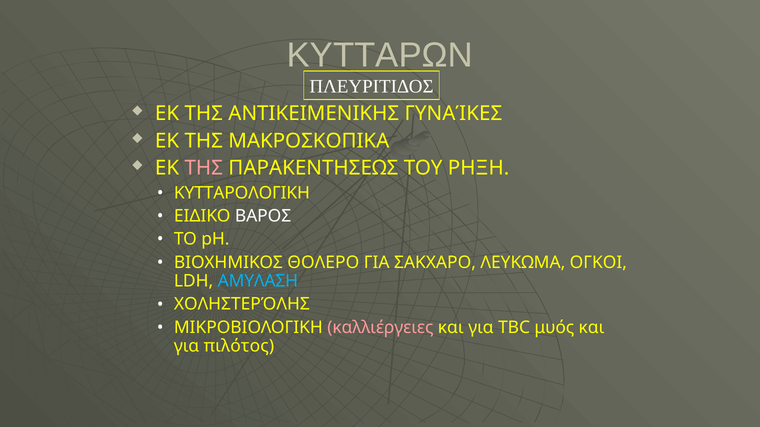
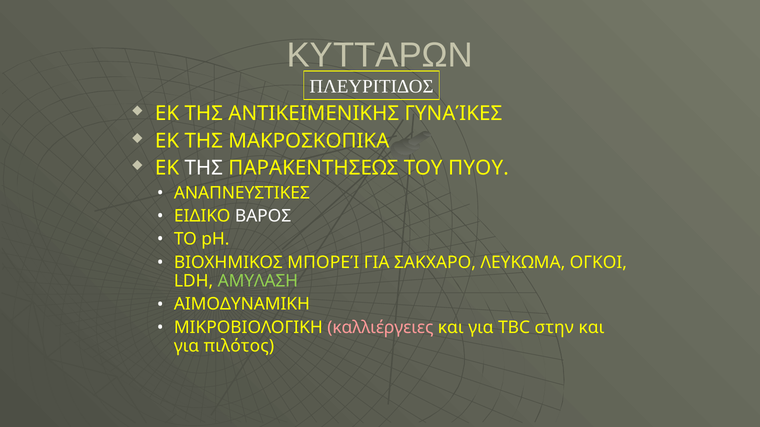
ΤΗΣ at (204, 168) colour: pink -> white
ΡΗΞΗ: ΡΗΞΗ -> ΠΥΟΥ
ΚΥΤΤΑΡΟΛΟΓΙΚΗ: ΚΥΤΤΑΡΟΛΟΓΙΚΗ -> ΑΝΑΠΝΕΥΣΤΙΚΕΣ
ΘΟΛΕΡΟ: ΘΟΛΕΡΟ -> ΜΠΟΡΕΊ
ΑΜΥΛΑΣΗ colour: light blue -> light green
ΧΟΛΗΣΤΕΡΌΛΗΣ: ΧΟΛΗΣΤΕΡΌΛΗΣ -> ΑΙΜΟΔΥΝΑΜΙΚΗ
μυός: μυός -> στην
